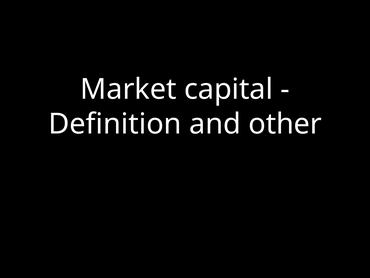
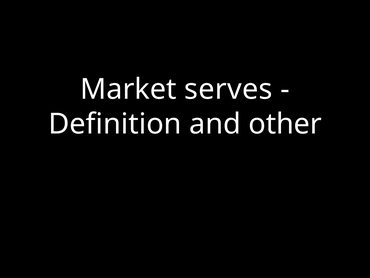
capital: capital -> serves
